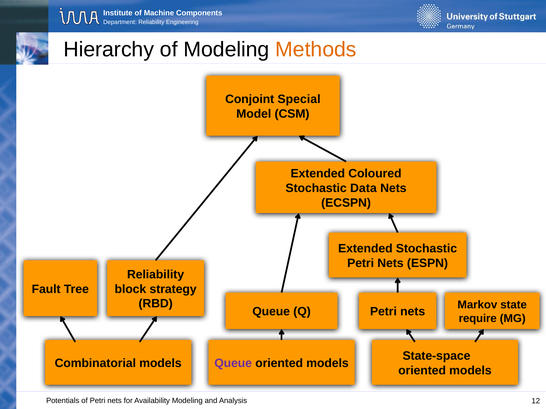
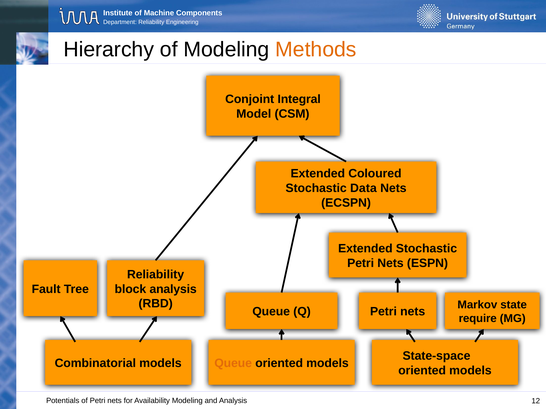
Special: Special -> Integral
block strategy: strategy -> analysis
Queue at (233, 364) colour: purple -> orange
